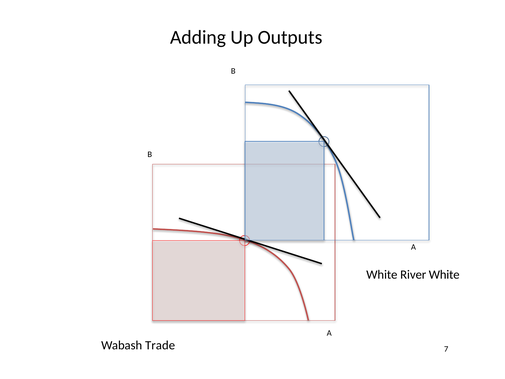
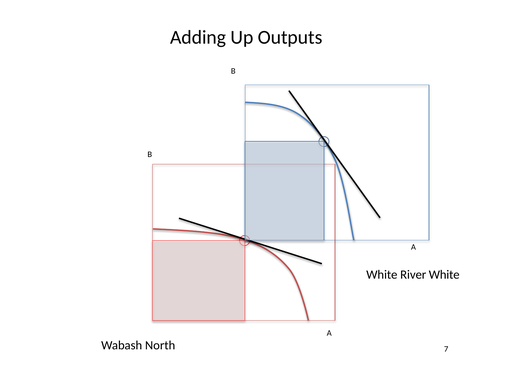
Trade: Trade -> North
